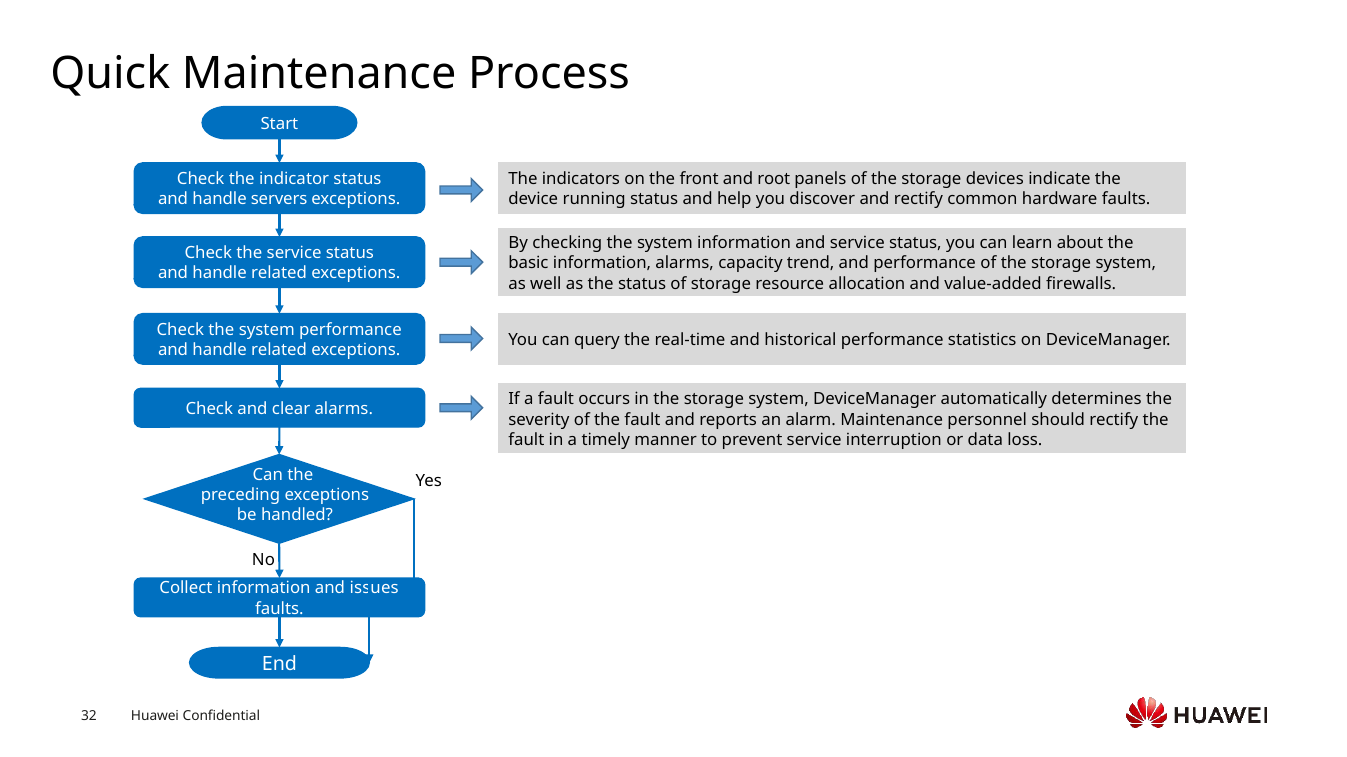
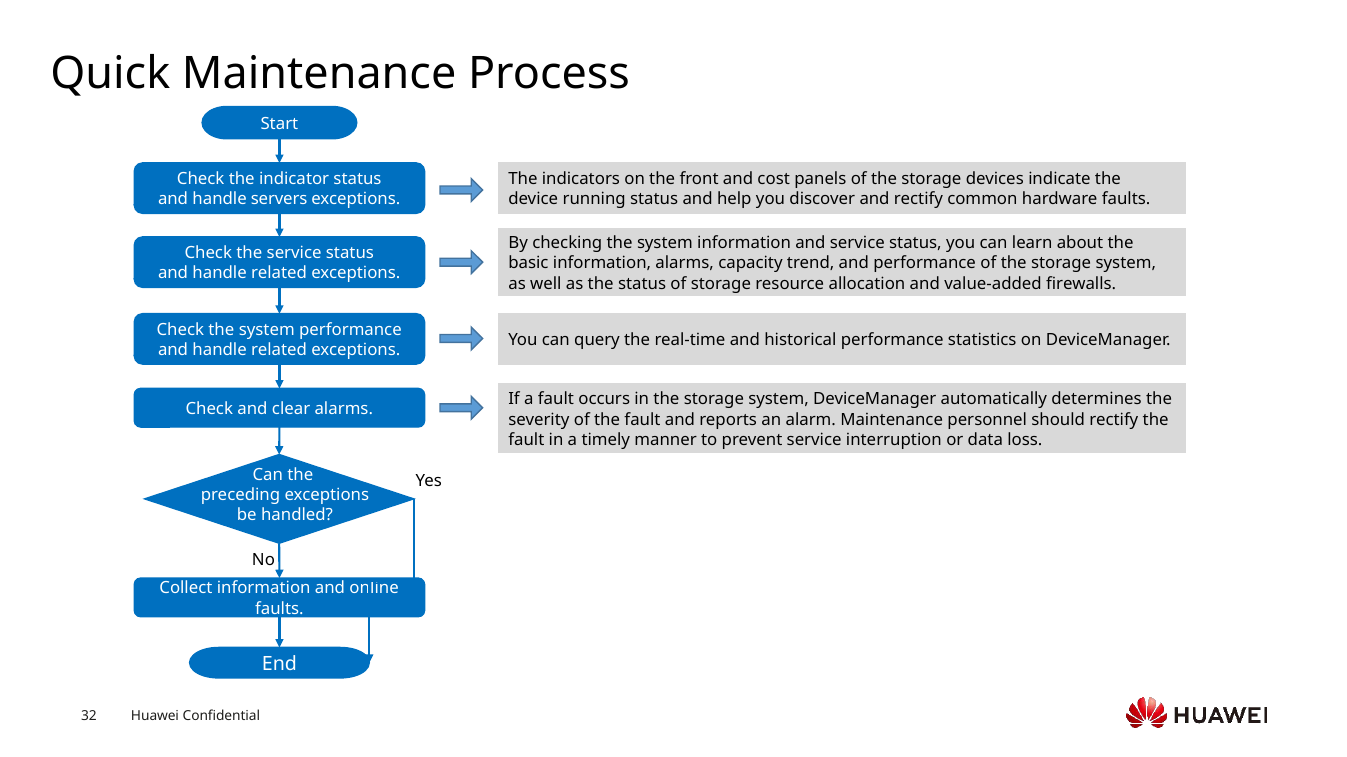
root: root -> cost
issues: issues -> online
